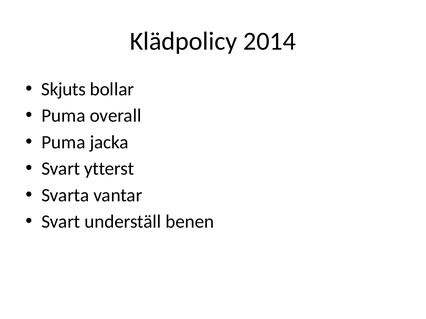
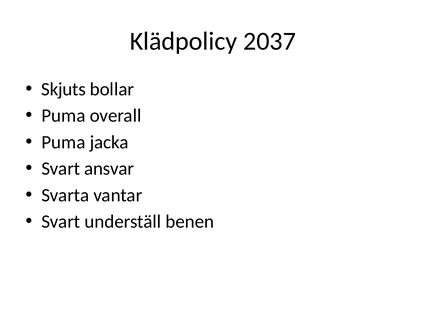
2014: 2014 -> 2037
ytterst: ytterst -> ansvar
